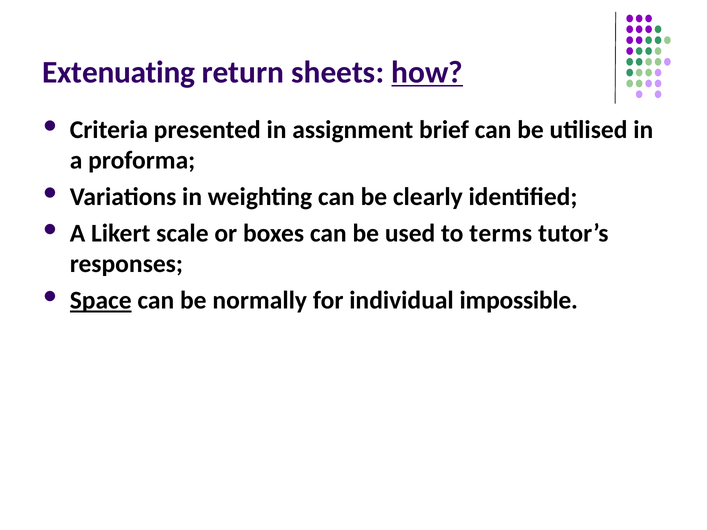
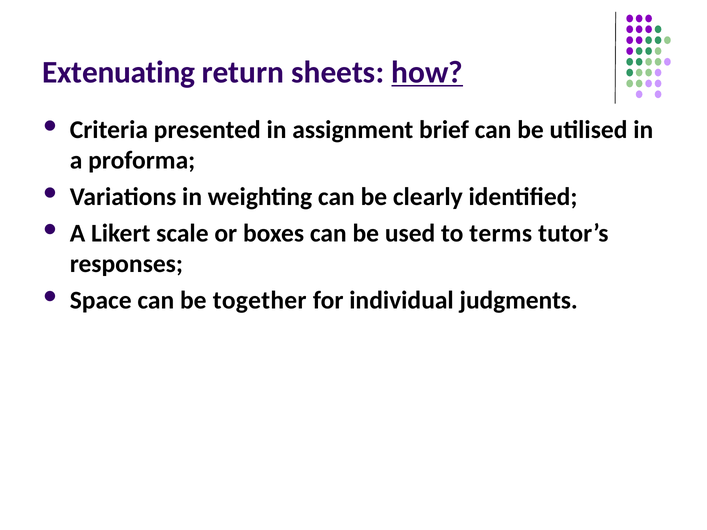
Space underline: present -> none
normally: normally -> together
impossible: impossible -> judgments
